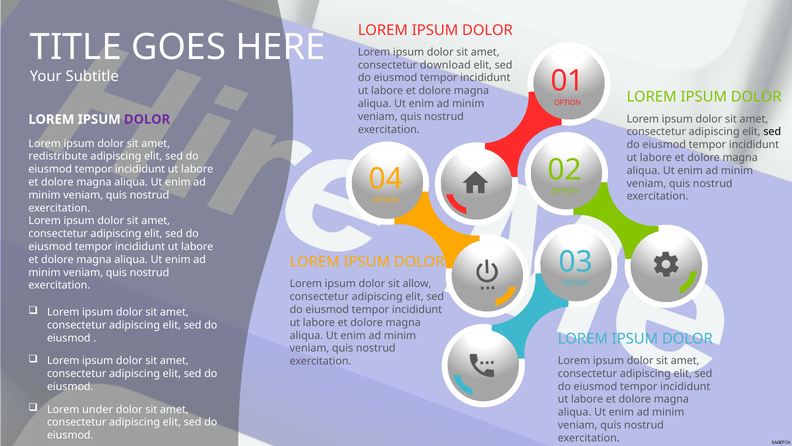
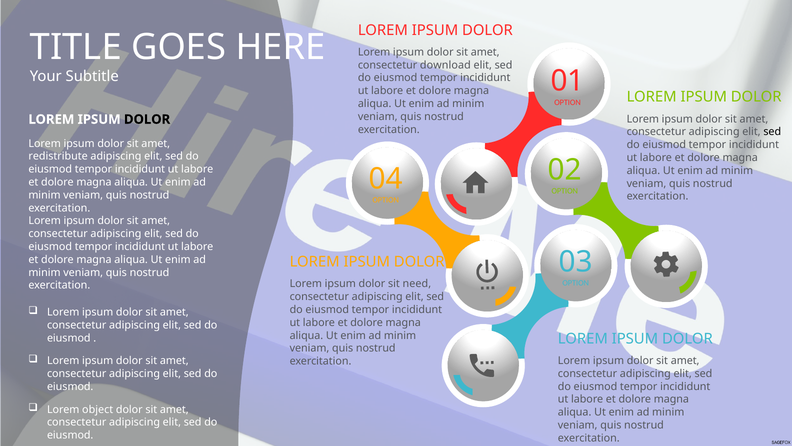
DOLOR at (147, 119) colour: purple -> black
allow: allow -> need
under: under -> object
